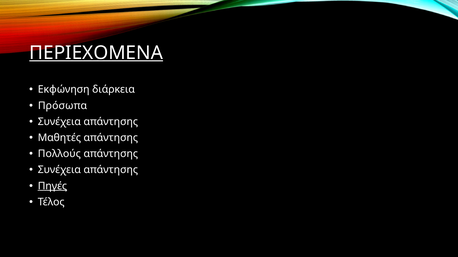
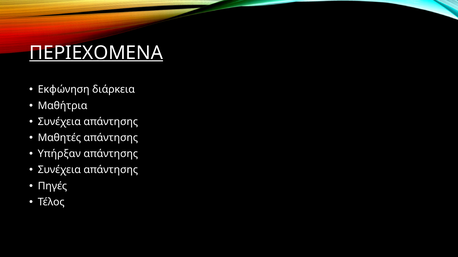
Πρόσωπα: Πρόσωπα -> Μαθήτρια
Πολλούς: Πολλούς -> Υπήρξαν
Πηγές underline: present -> none
